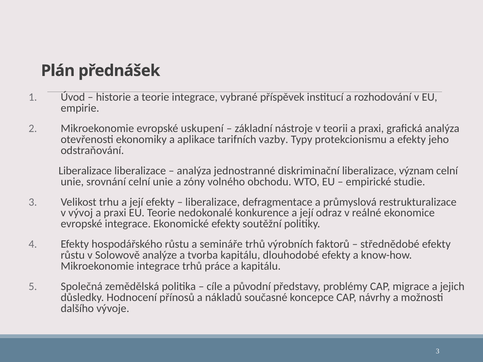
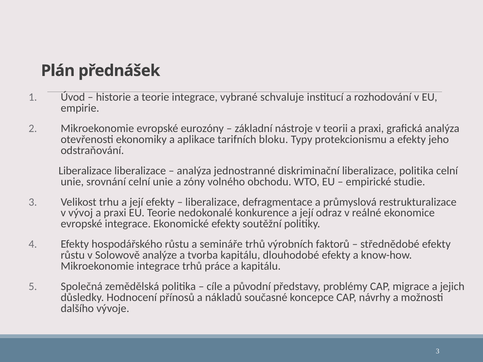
příspěvek: příspěvek -> schvaluje
uskupení: uskupení -> eurozóny
vazby: vazby -> bloku
liberalizace význam: význam -> politika
